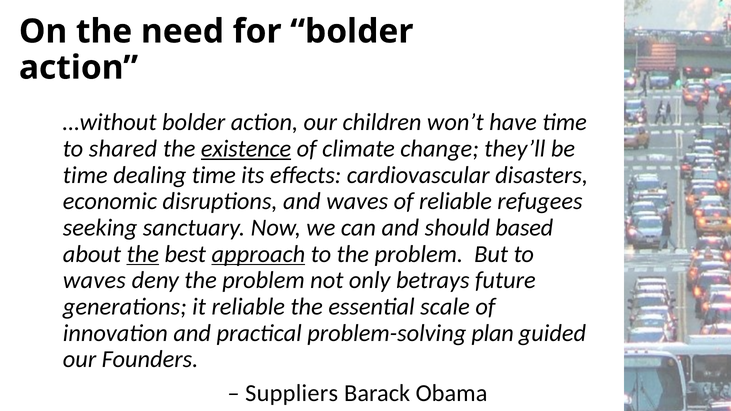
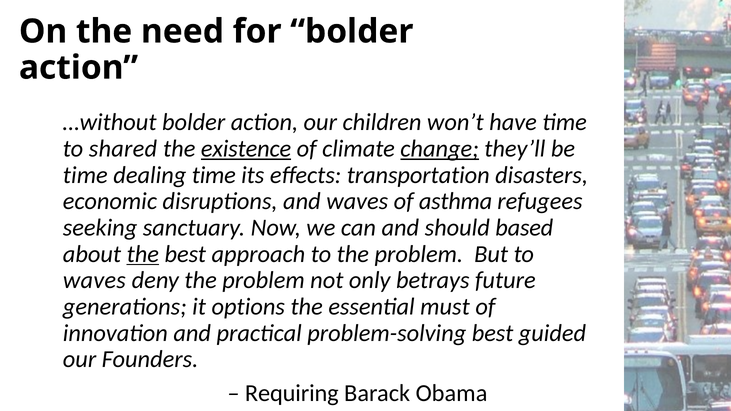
change underline: none -> present
cardiovascular: cardiovascular -> transportation
of reliable: reliable -> asthma
approach underline: present -> none
it reliable: reliable -> options
scale: scale -> must
problem-solving plan: plan -> best
Suppliers: Suppliers -> Requiring
